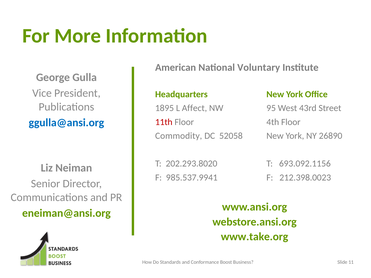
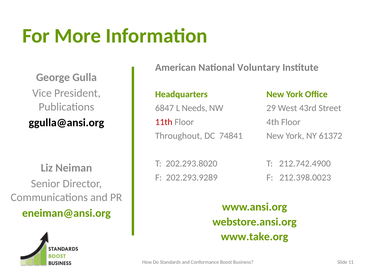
1895: 1895 -> 6847
Affect: Affect -> Needs
95: 95 -> 29
ggulla@ansi.org colour: blue -> black
Commodity: Commodity -> Throughout
52058: 52058 -> 74841
26890: 26890 -> 61372
693.092.1156: 693.092.1156 -> 212.742.4900
985.537.9941: 985.537.9941 -> 202.293.9289
